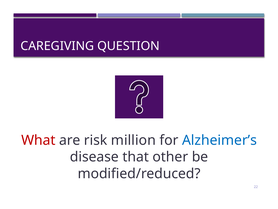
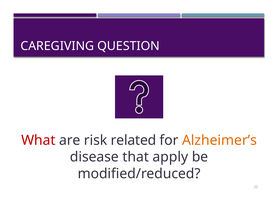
million: million -> related
Alzheimer’s colour: blue -> orange
other: other -> apply
